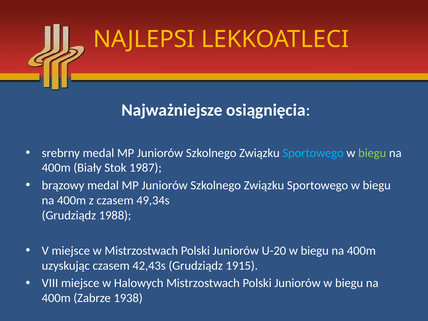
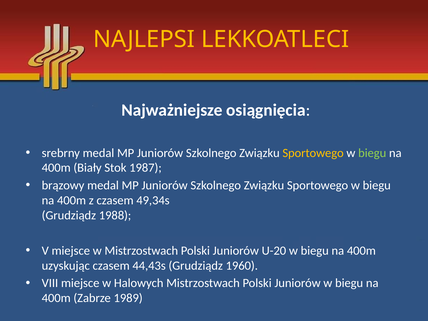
Sportowego at (313, 153) colour: light blue -> yellow
42,43s: 42,43s -> 44,43s
1915: 1915 -> 1960
1938: 1938 -> 1989
